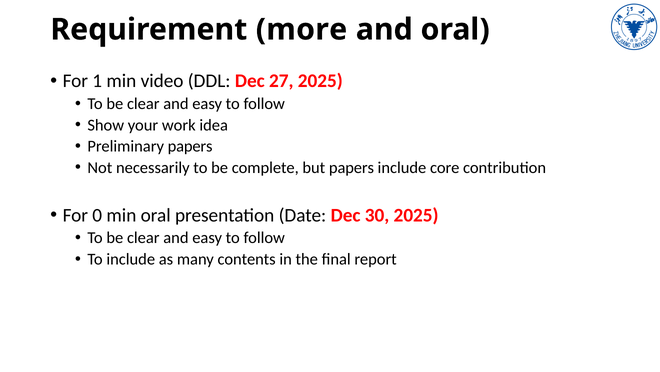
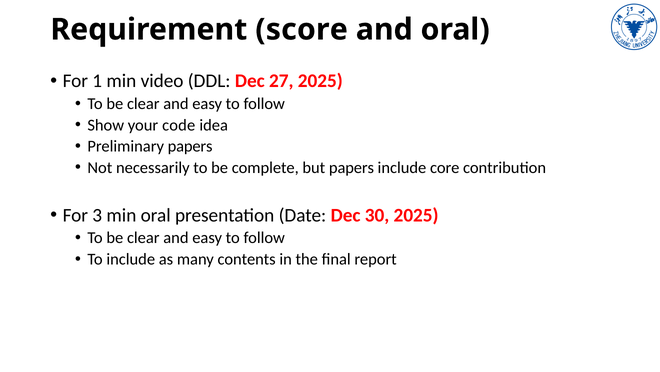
more: more -> score
work: work -> code
0: 0 -> 3
